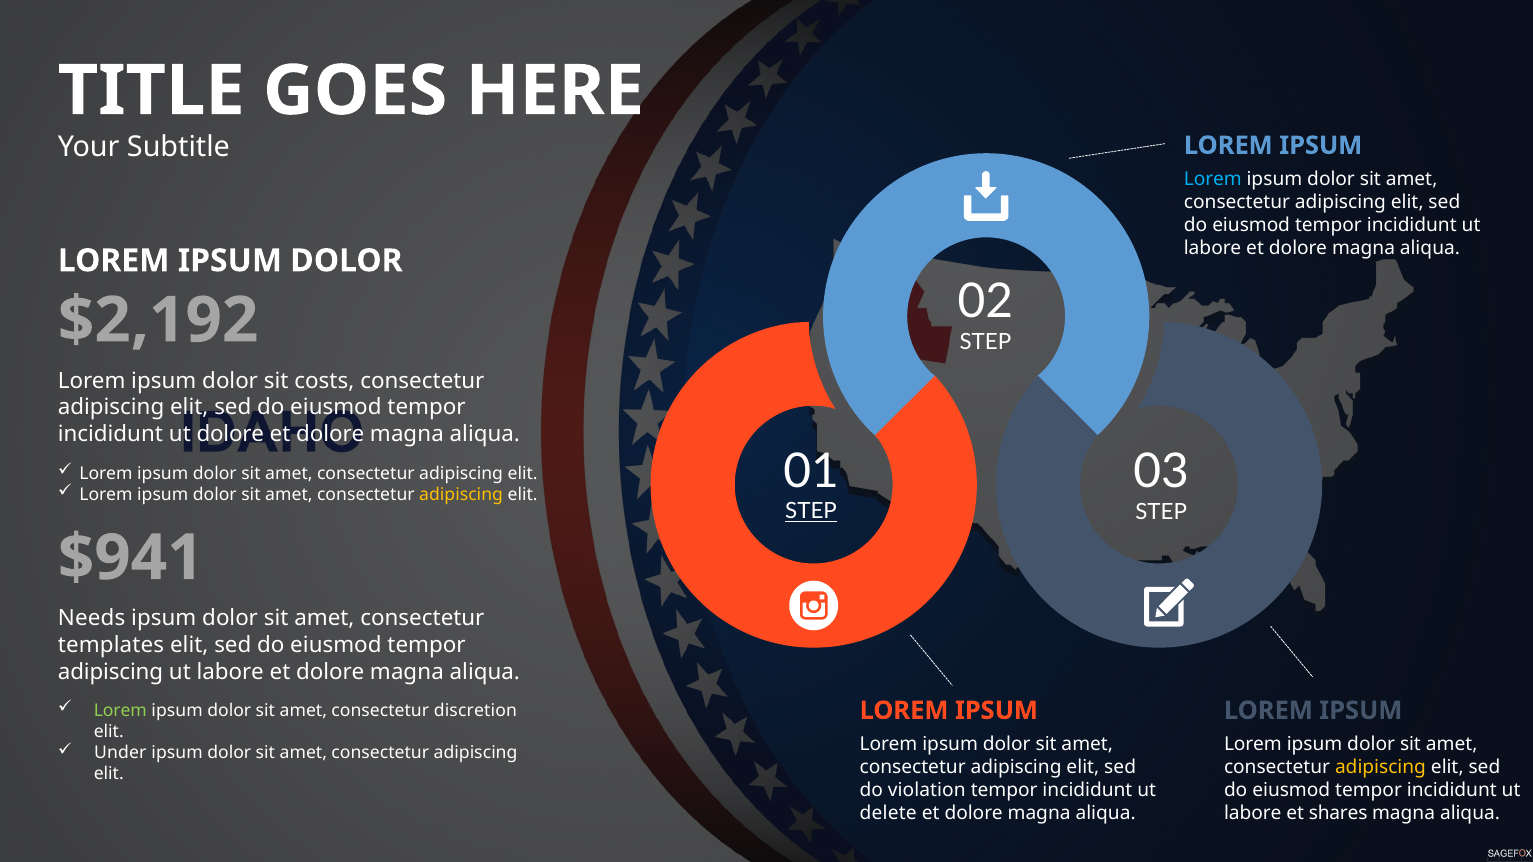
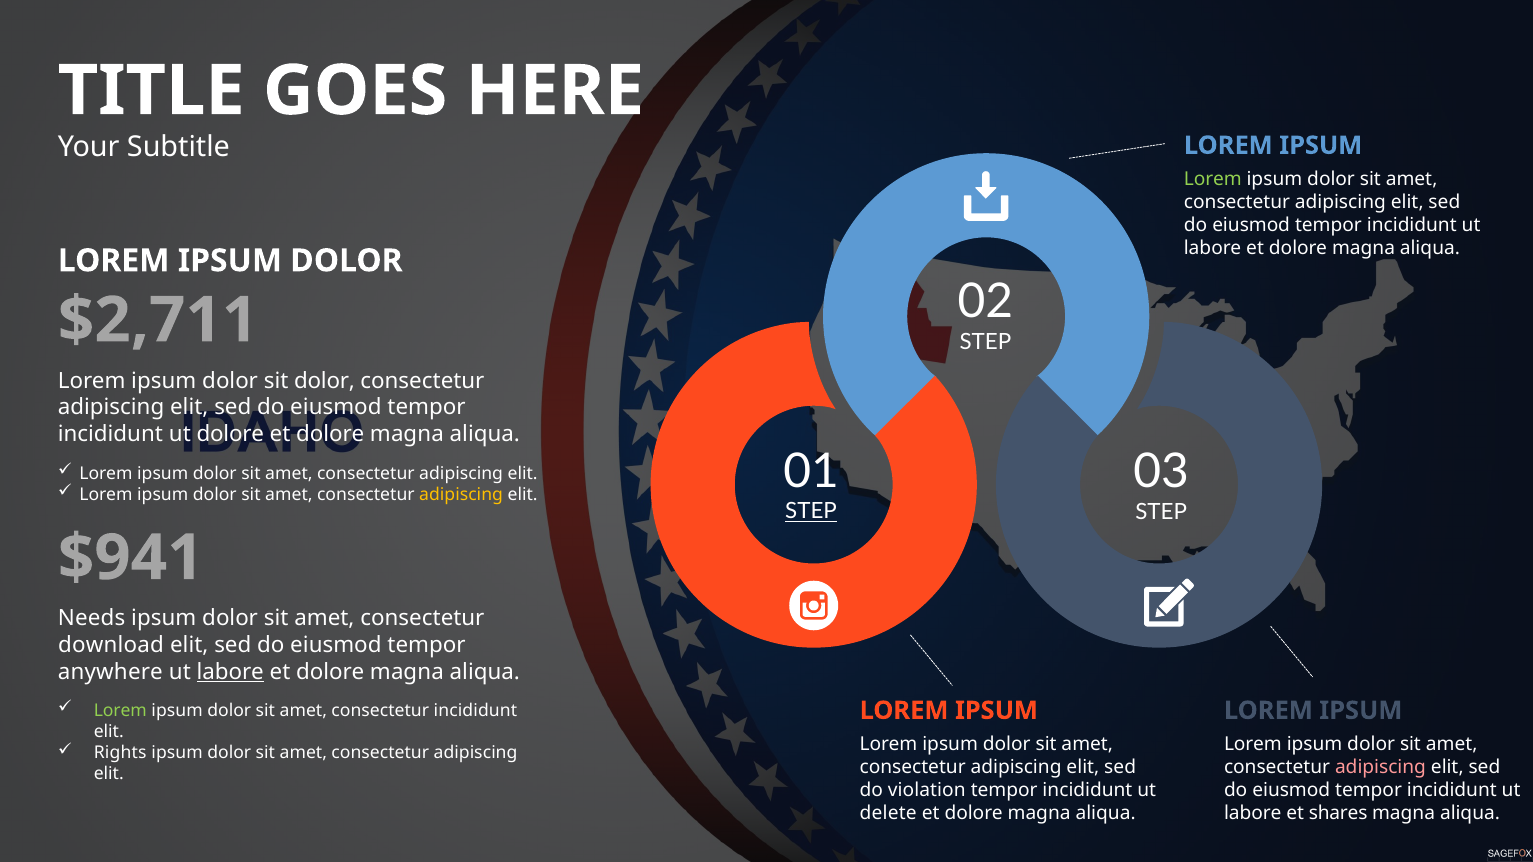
Lorem at (1213, 179) colour: light blue -> light green
$2,192: $2,192 -> $2,711
sit costs: costs -> dolor
templates: templates -> download
adipiscing at (111, 672): adipiscing -> anywhere
labore at (230, 672) underline: none -> present
consectetur discretion: discretion -> incididunt
Under: Under -> Rights
adipiscing at (1381, 768) colour: yellow -> pink
